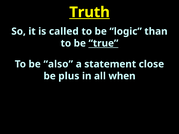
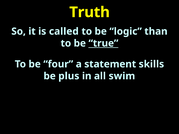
Truth underline: present -> none
also: also -> four
close: close -> skills
when: when -> swim
